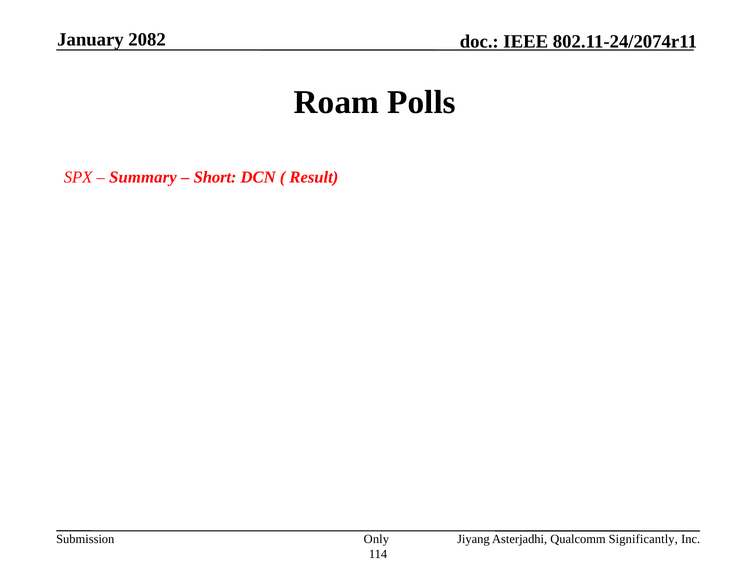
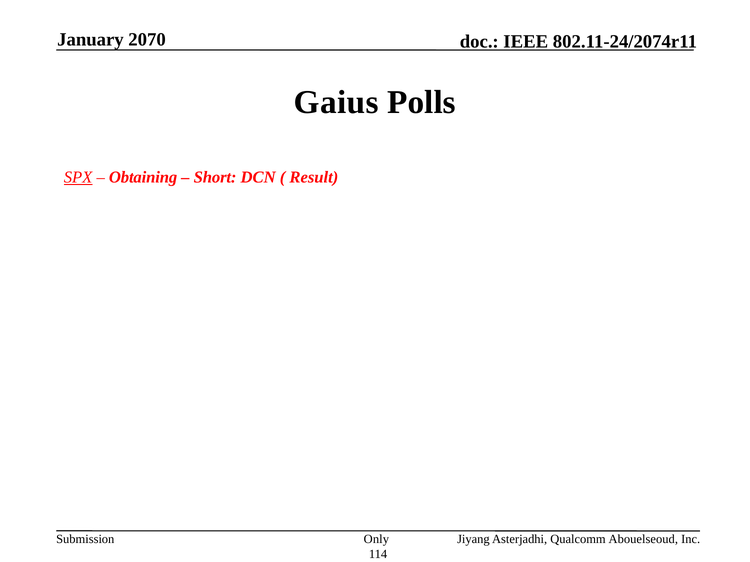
2082: 2082 -> 2070
Roam: Roam -> Gaius
SPX underline: none -> present
Summary: Summary -> Obtaining
Significantly: Significantly -> Abouelseoud
